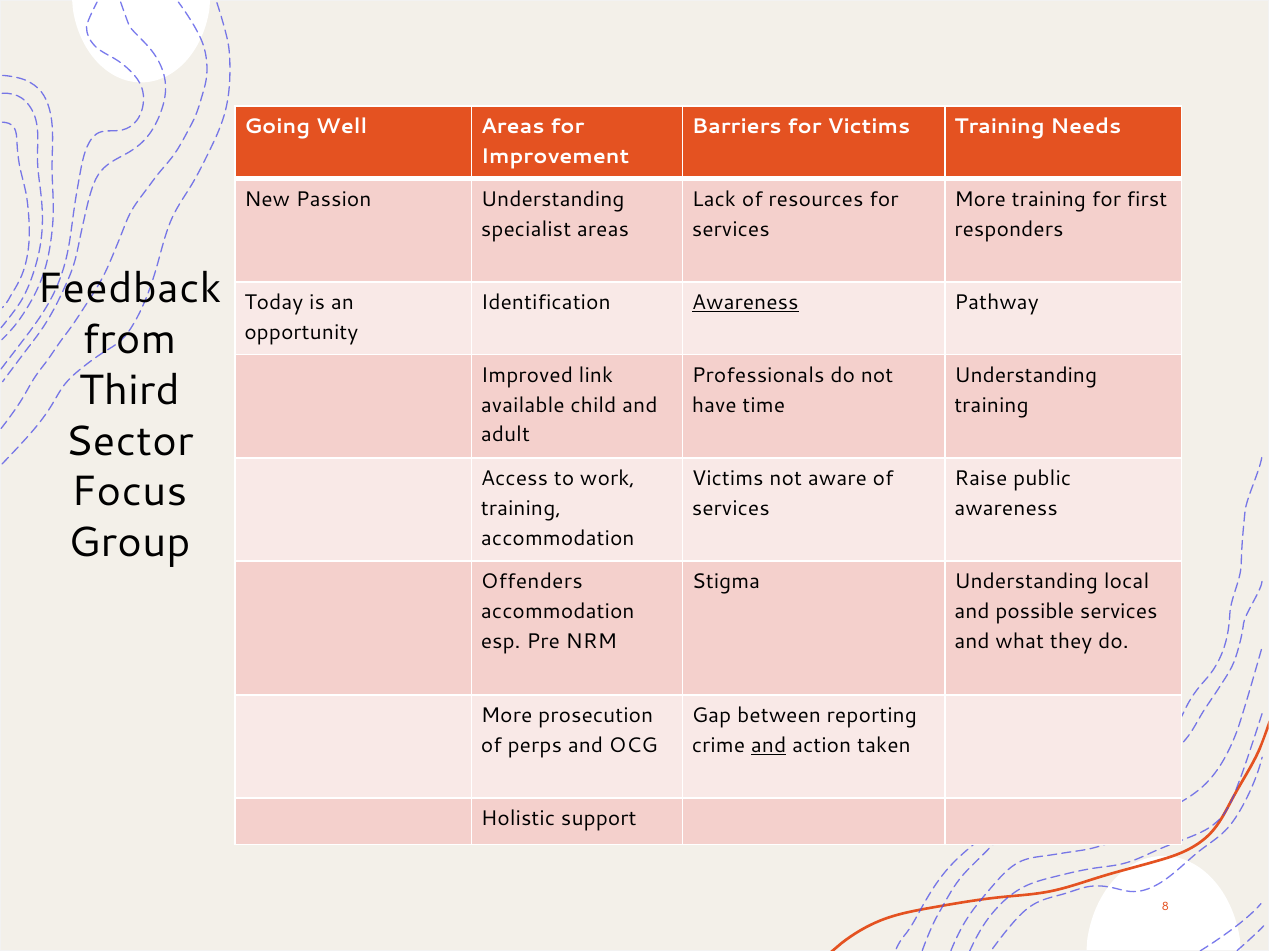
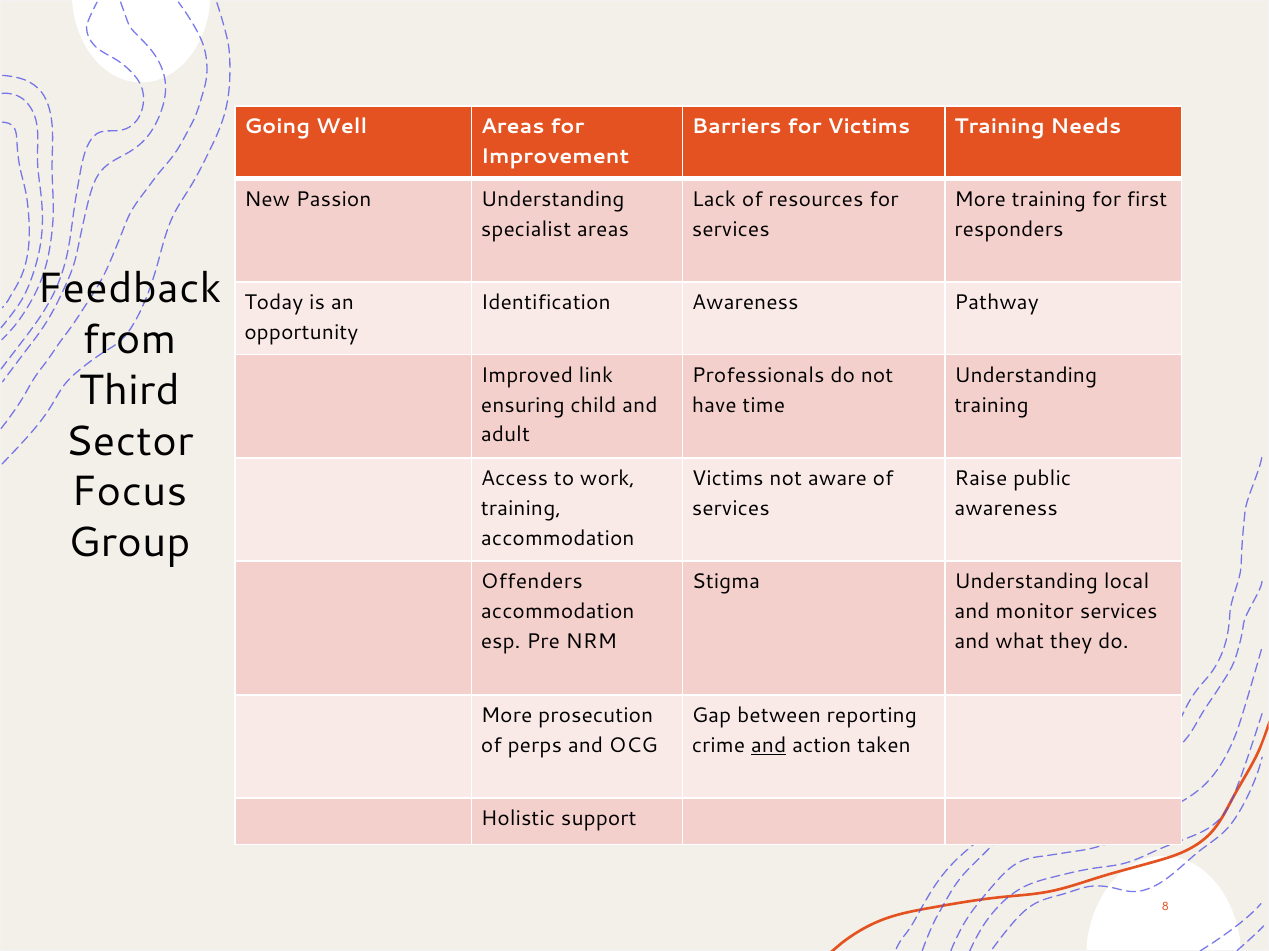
Awareness at (745, 303) underline: present -> none
available: available -> ensuring
possible: possible -> monitor
